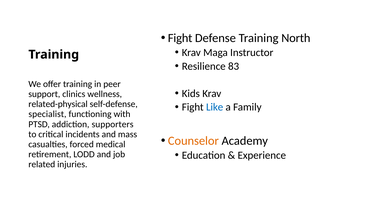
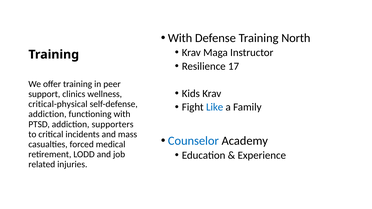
Fight at (180, 38): Fight -> With
83: 83 -> 17
related-physical: related-physical -> critical-physical
specialist at (47, 114): specialist -> addiction
Counselor colour: orange -> blue
